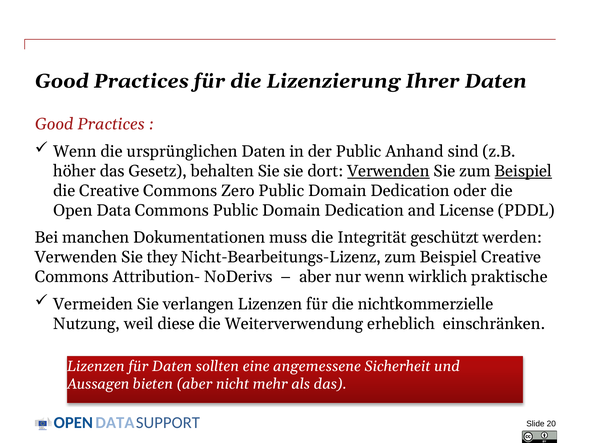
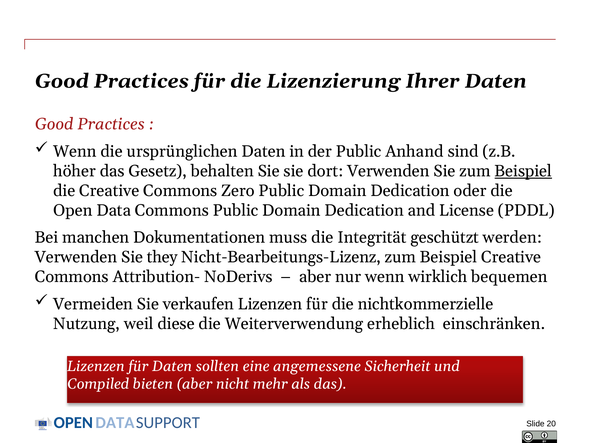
Verwenden at (388, 171) underline: present -> none
praktische: praktische -> bequemen
verlangen: verlangen -> verkaufen
Aussagen: Aussagen -> Compiled
